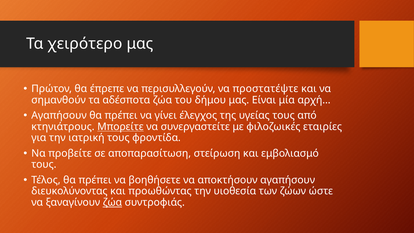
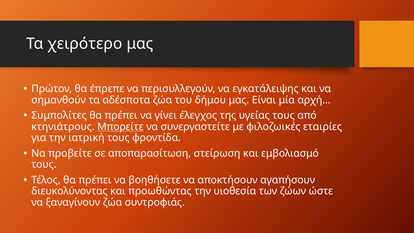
προστατέψτε: προστατέψτε -> εγκατάλειψης
Αγαπήσουν at (59, 115): Αγαπήσουν -> Συμπολίτες
ζώα at (112, 202) underline: present -> none
